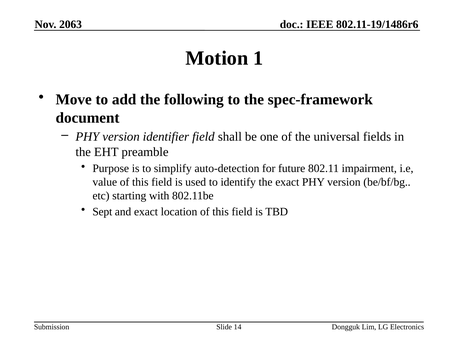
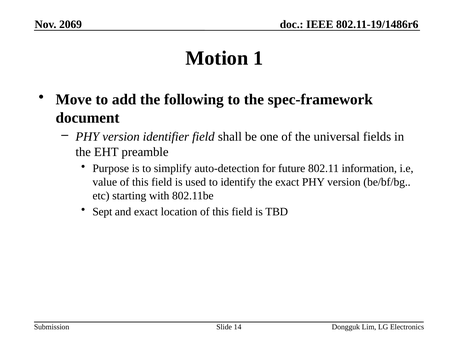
2063: 2063 -> 2069
impairment: impairment -> information
